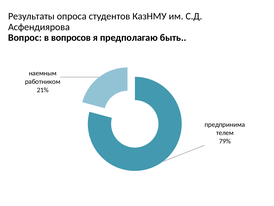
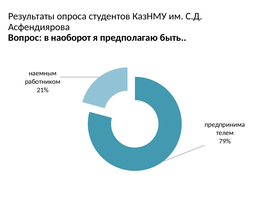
вопросов: вопросов -> наоборот
